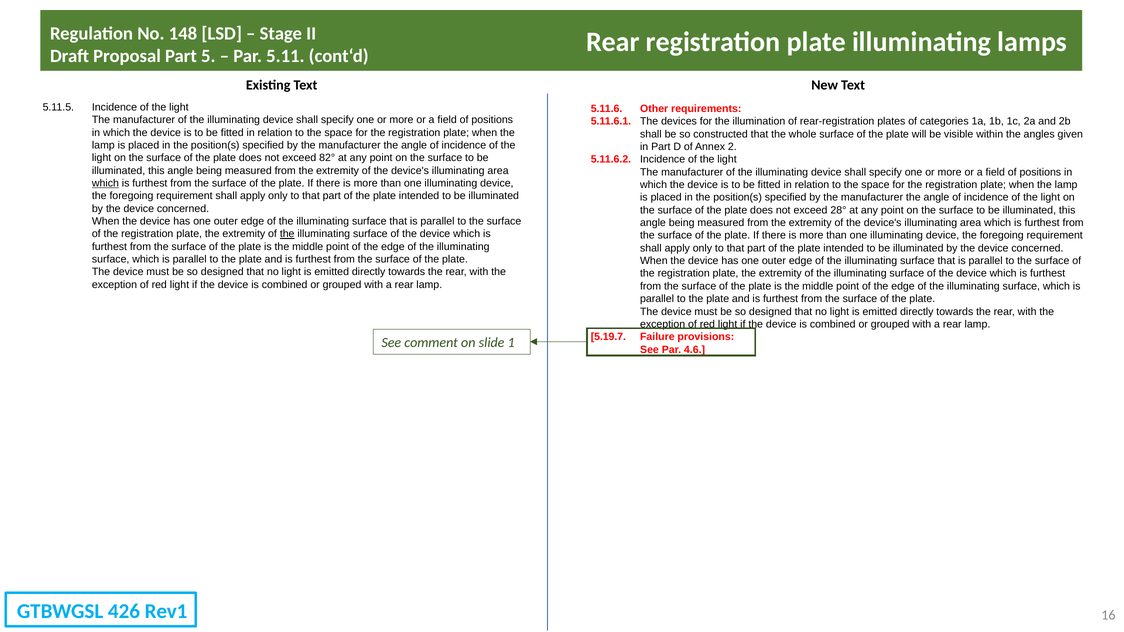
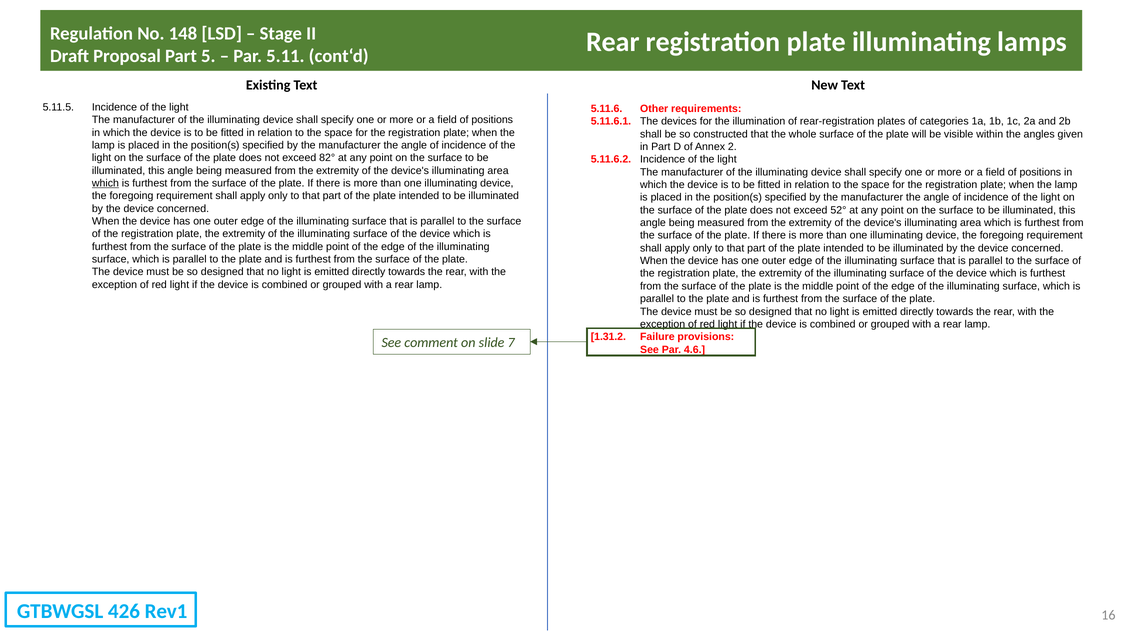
28°: 28° -> 52°
the at (287, 234) underline: present -> none
5.19.7: 5.19.7 -> 1.31.2
1: 1 -> 7
